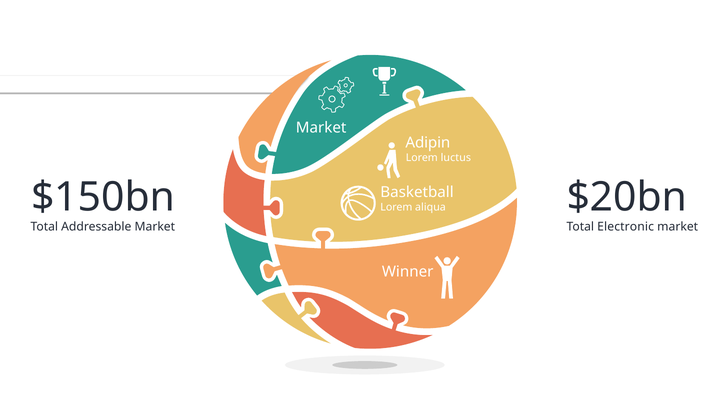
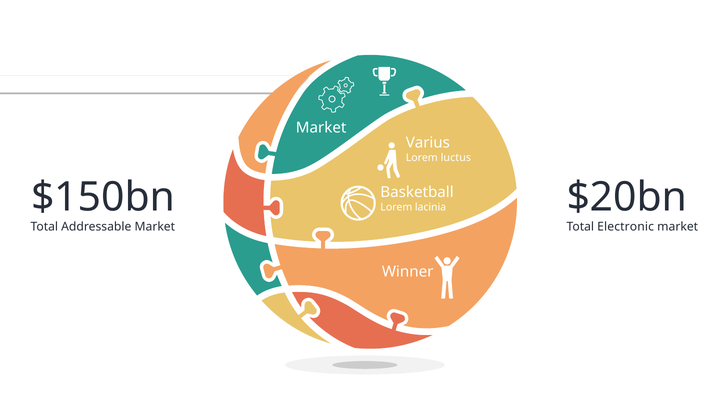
Adipin: Adipin -> Varius
aliqua: aliqua -> lacinia
